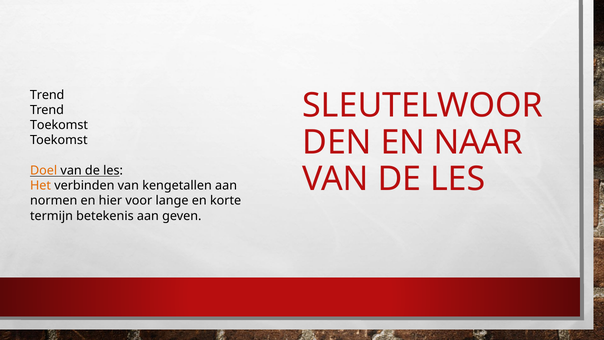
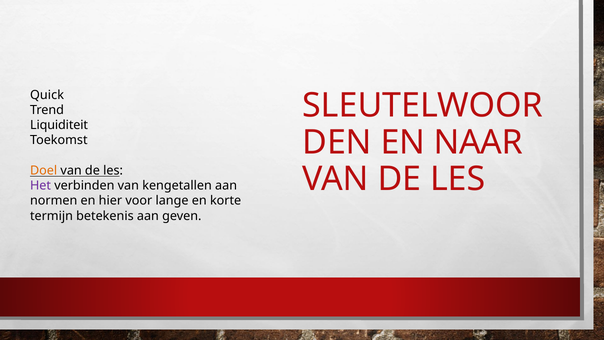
Trend at (47, 95): Trend -> Quick
Toekomst at (59, 125): Toekomst -> Liquiditeit
Het colour: orange -> purple
